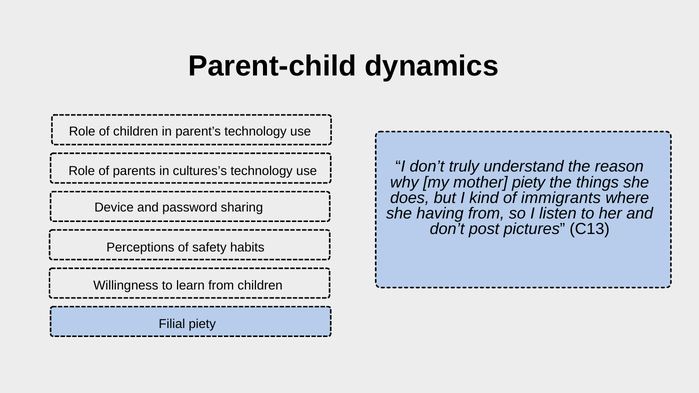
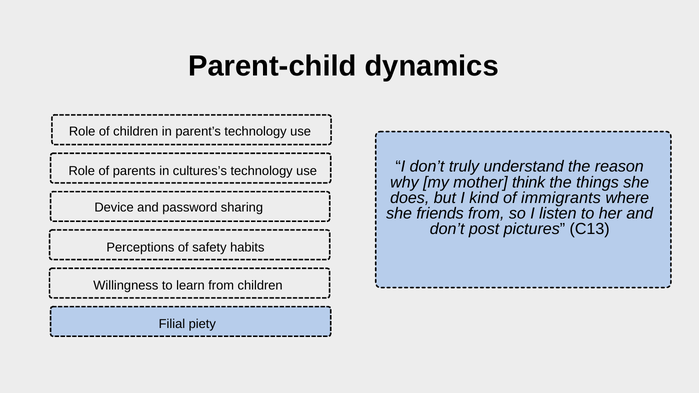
mother piety: piety -> think
having: having -> friends
